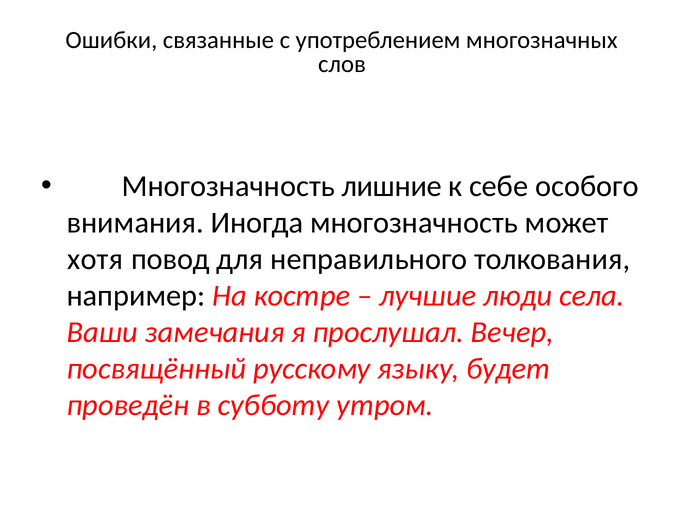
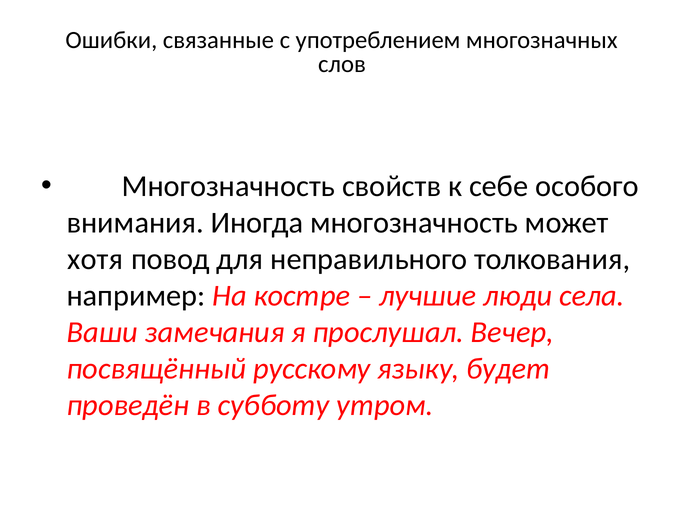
лишние: лишние -> свойств
